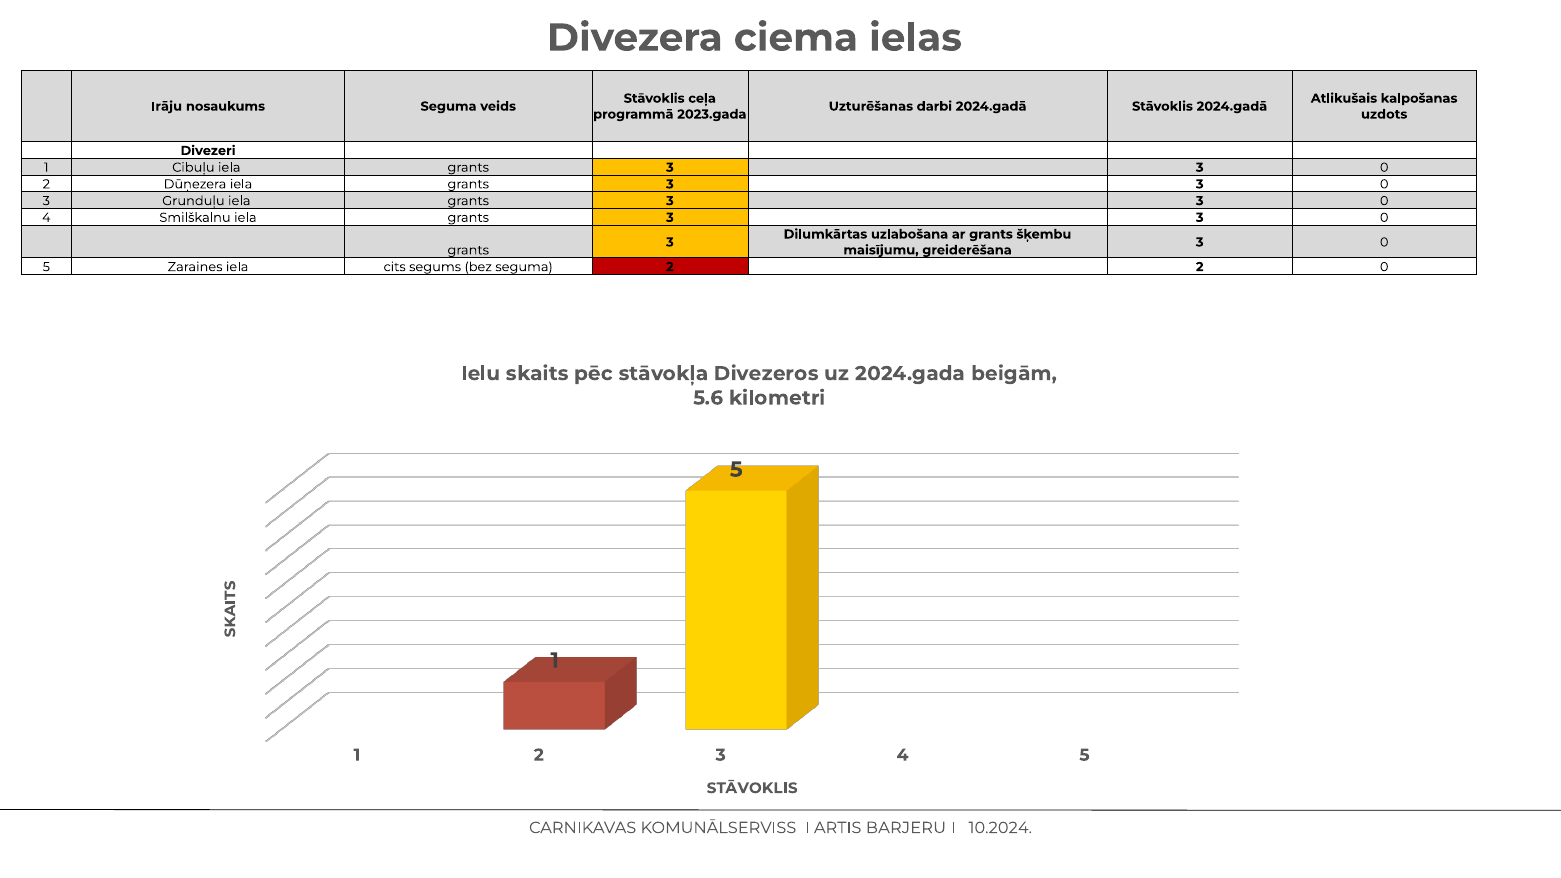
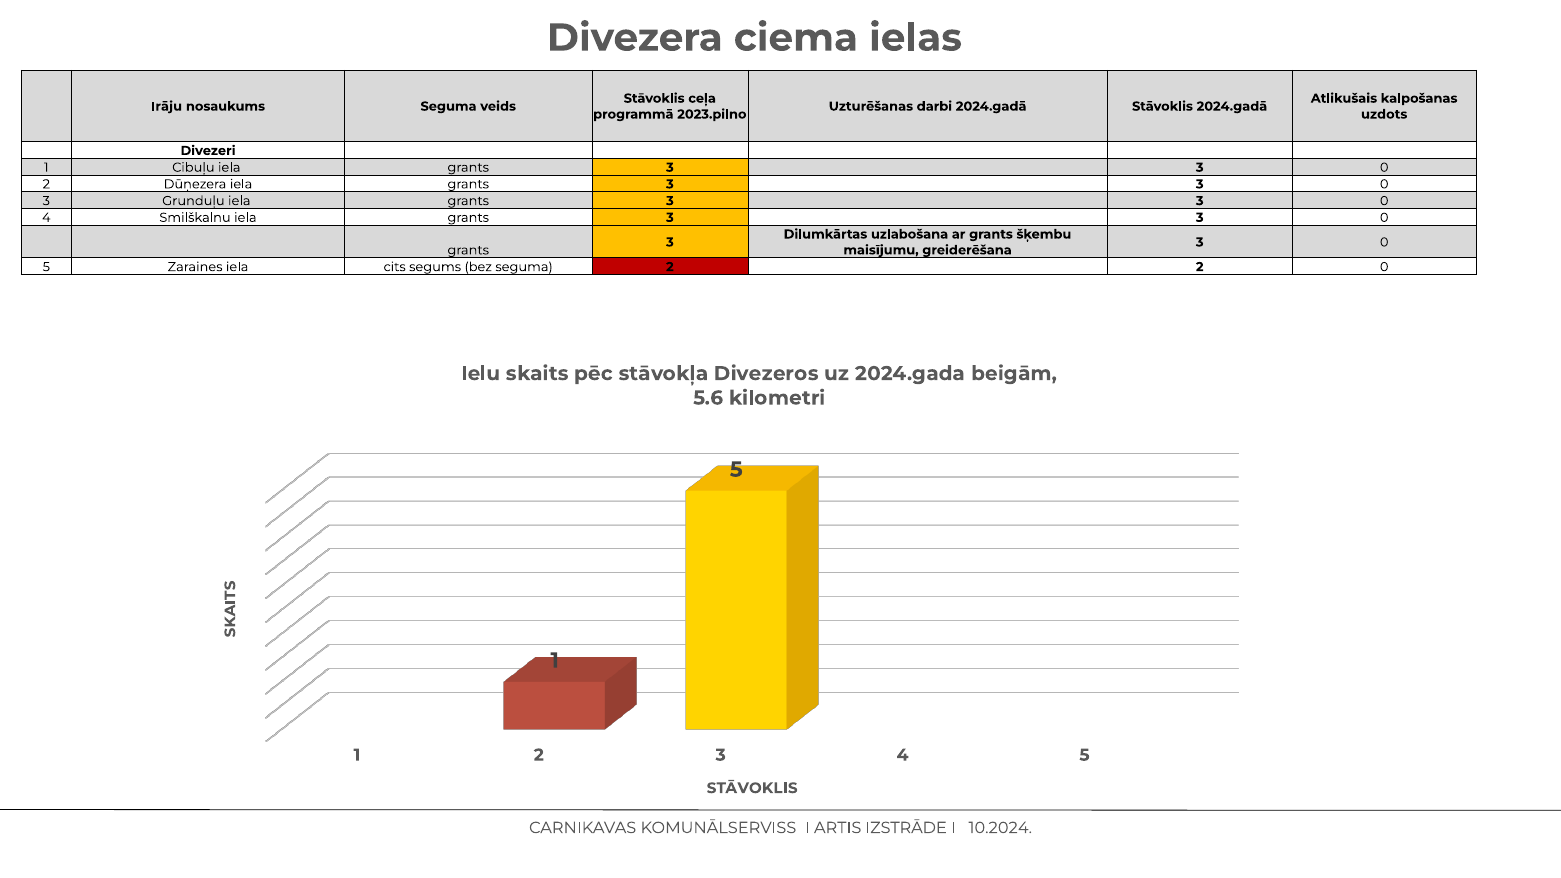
2023.gada: 2023.gada -> 2023.pilno
BARJERU: BARJERU -> IZSTRĀDE
